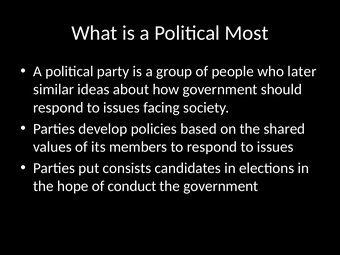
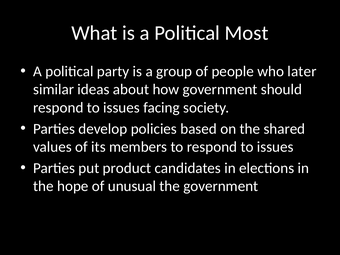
consists: consists -> product
conduct: conduct -> unusual
